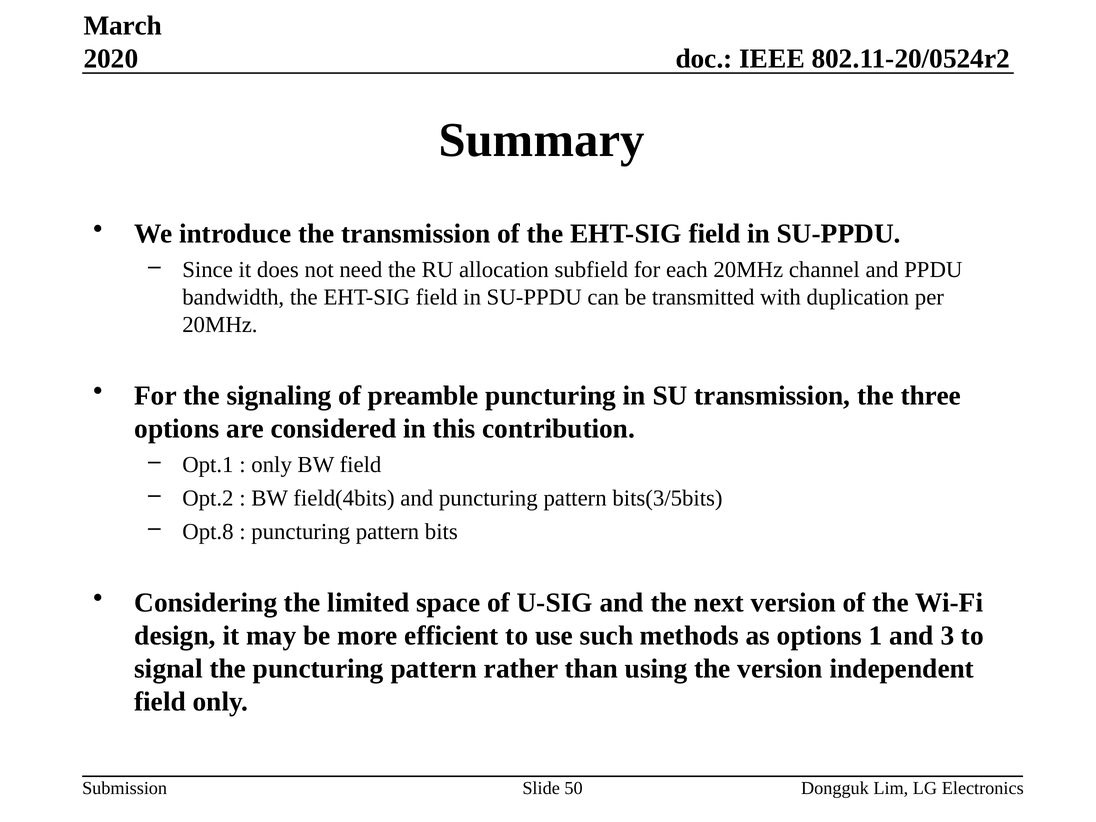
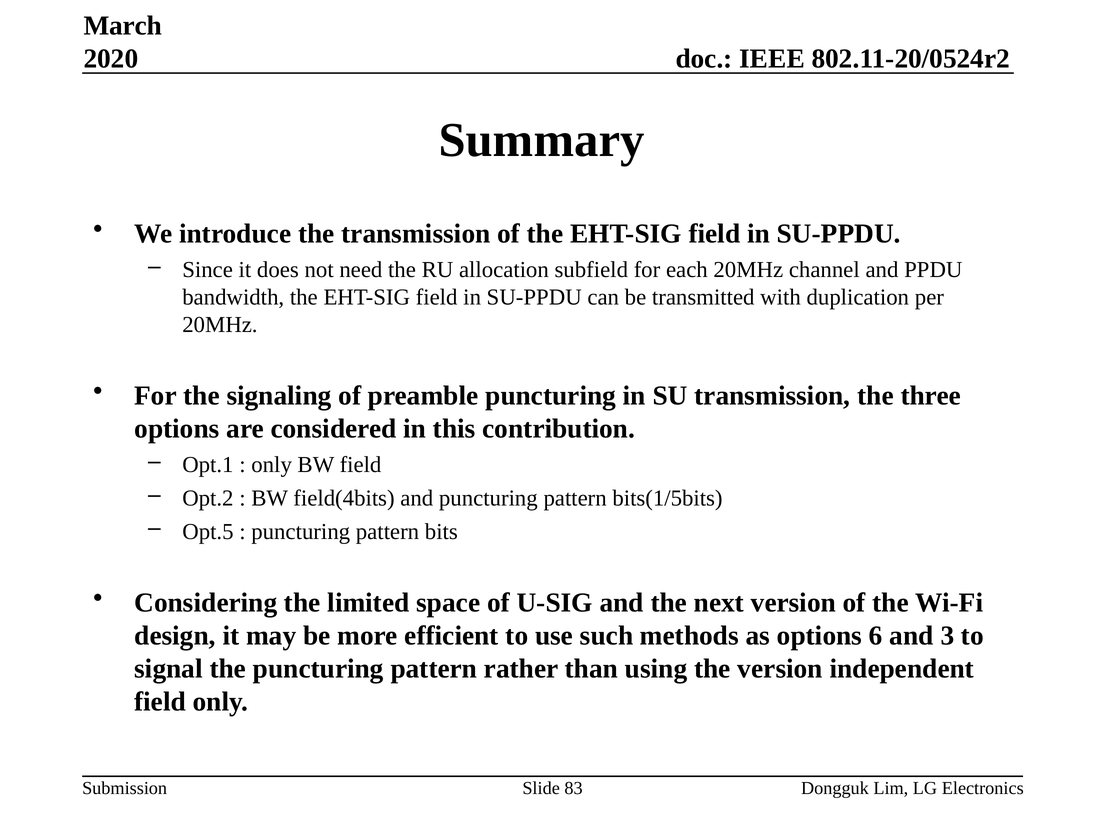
bits(3/5bits: bits(3/5bits -> bits(1/5bits
Opt.8: Opt.8 -> Opt.5
1: 1 -> 6
50: 50 -> 83
